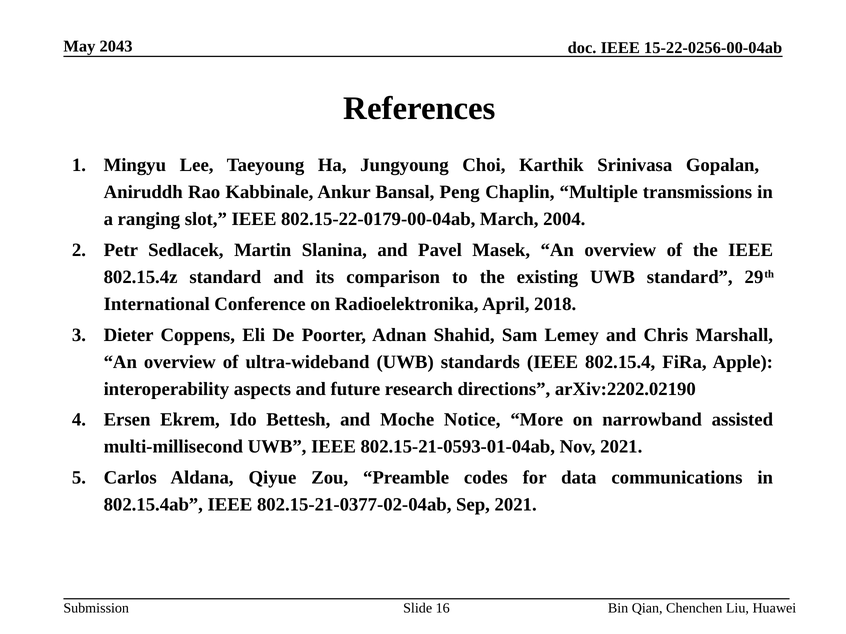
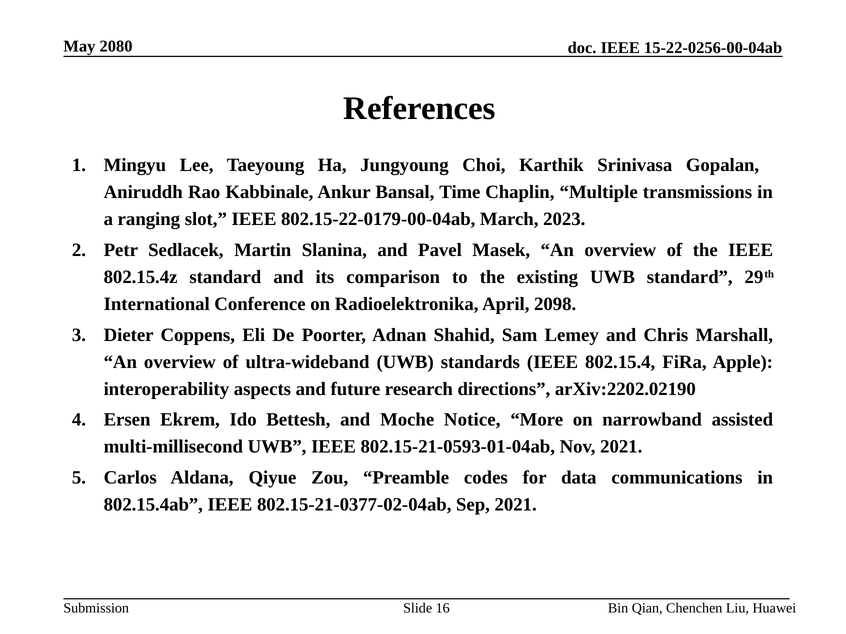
2043: 2043 -> 2080
Peng: Peng -> Time
2004: 2004 -> 2023
2018: 2018 -> 2098
